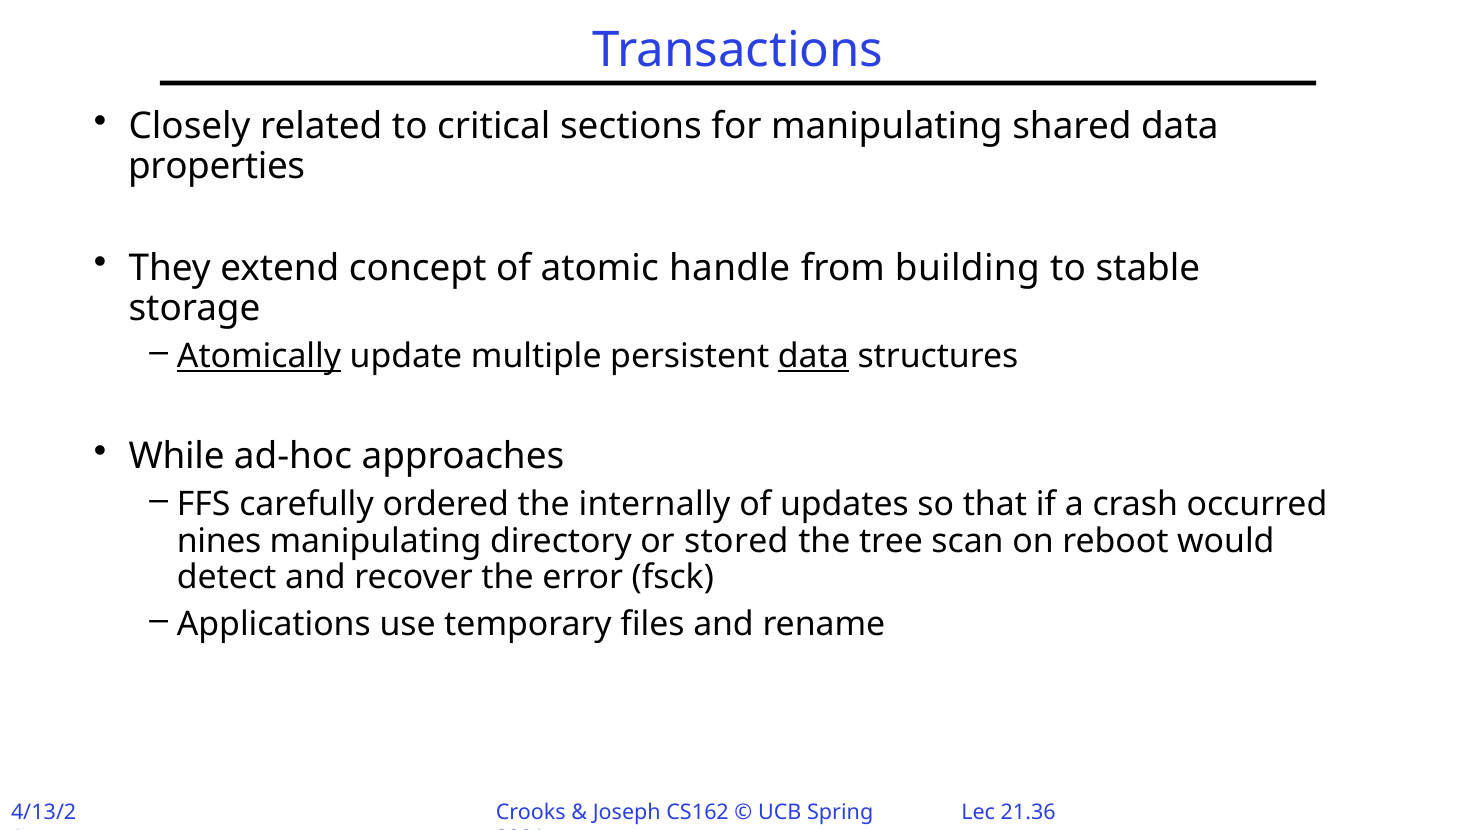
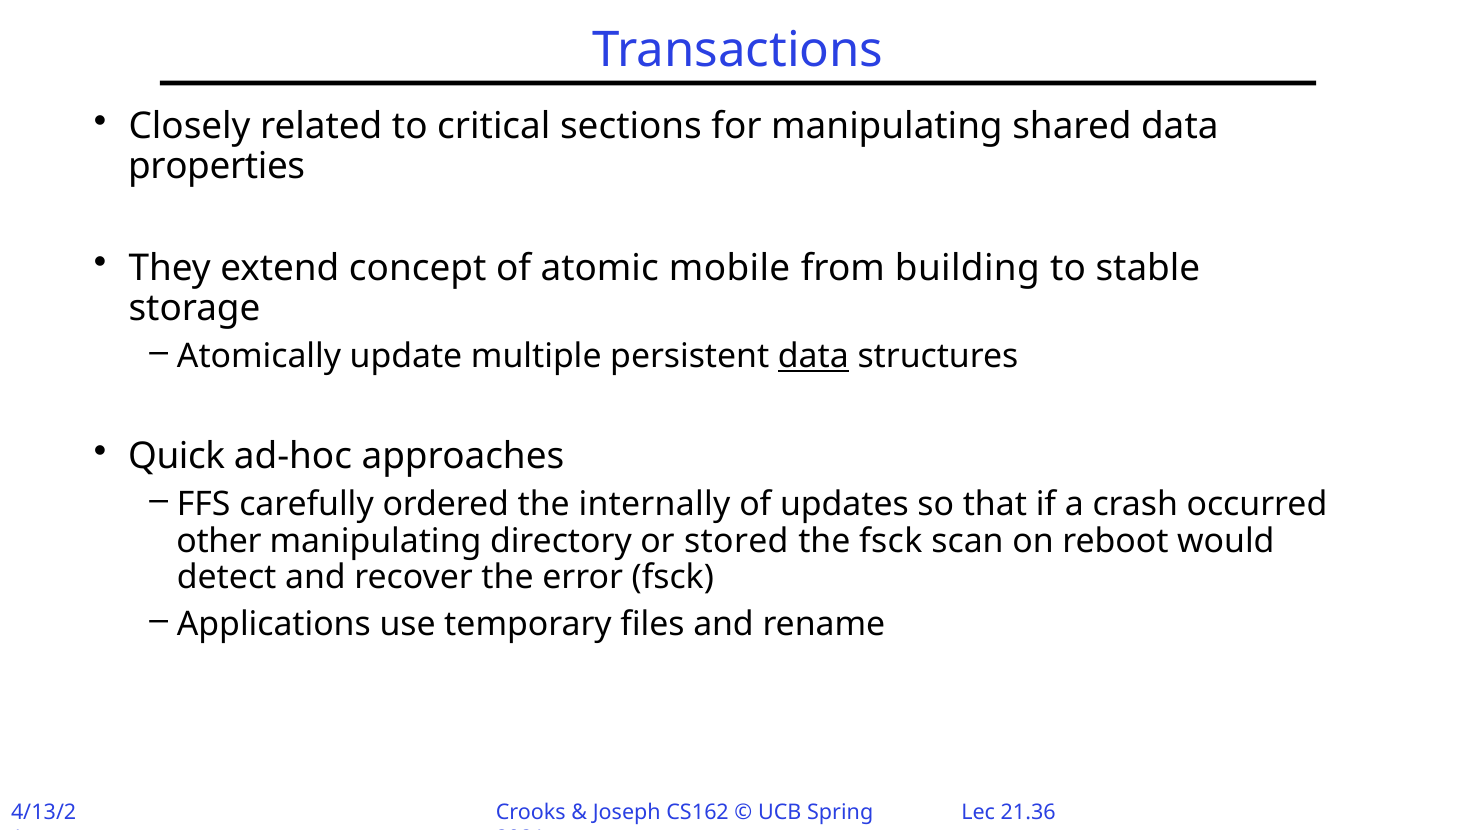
handle: handle -> mobile
Atomically underline: present -> none
While: While -> Quick
nines: nines -> other
the tree: tree -> fsck
